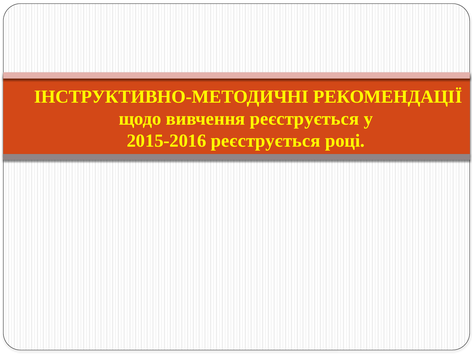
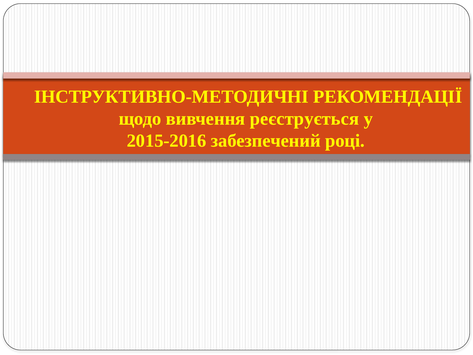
2015-2016 реєструється: реєструється -> забезпечений
